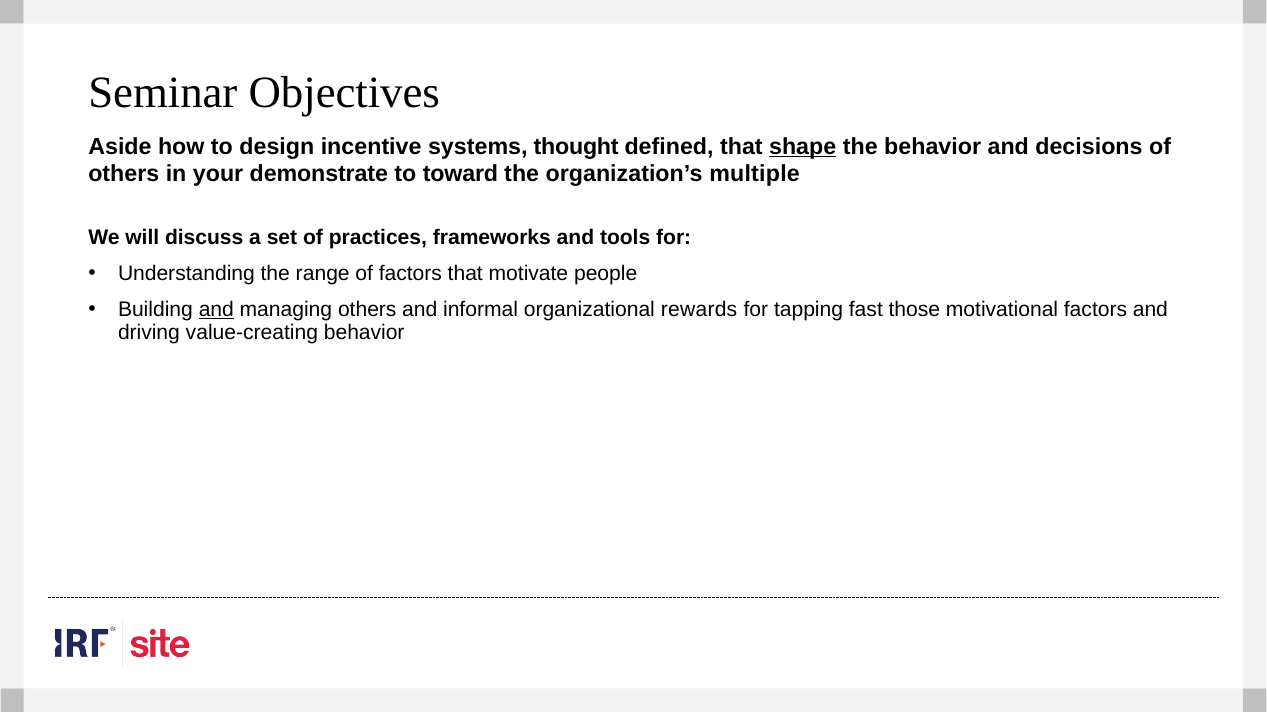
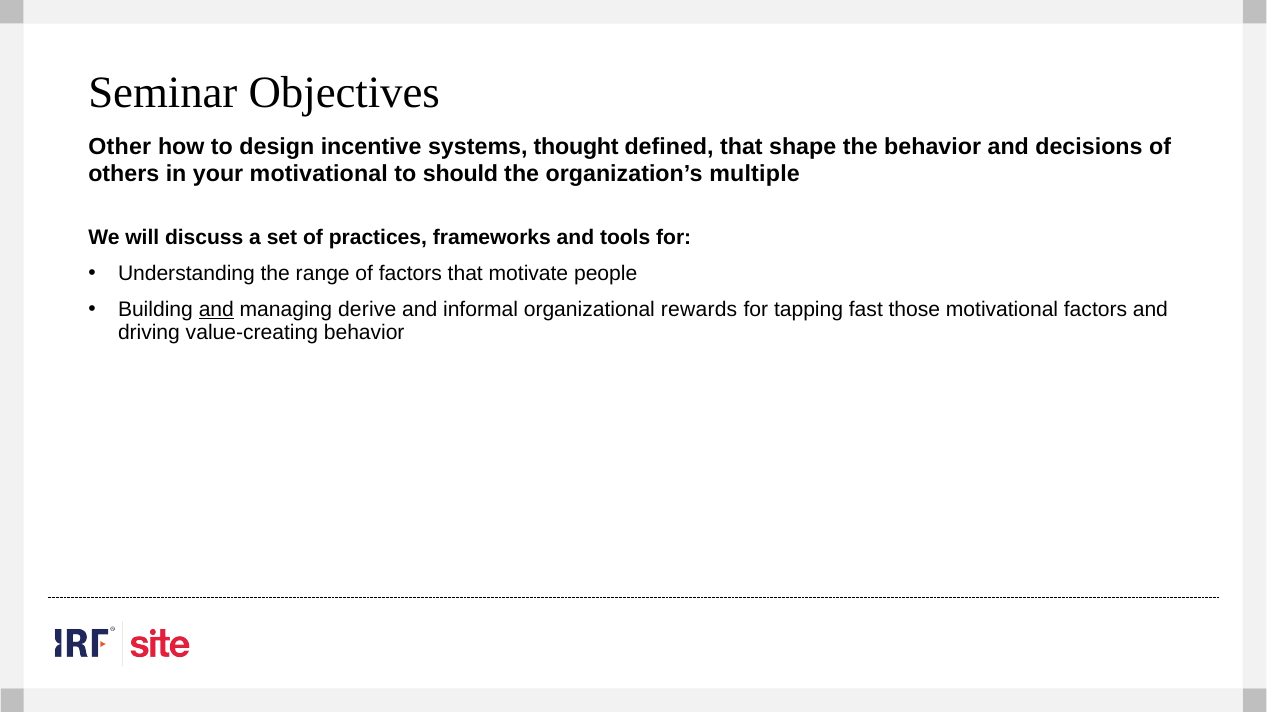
Aside: Aside -> Other
shape underline: present -> none
your demonstrate: demonstrate -> motivational
toward: toward -> should
managing others: others -> derive
